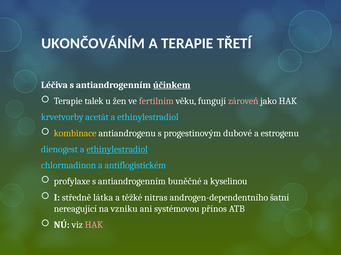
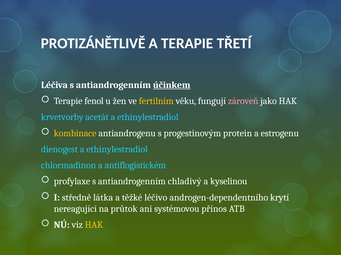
UKONČOVÁNÍM: UKONČOVÁNÍM -> PROTIZÁNĚTLIVĚ
talek: talek -> fenol
fertilním colour: pink -> yellow
dubové: dubové -> protein
ethinylestradiol at (117, 150) underline: present -> none
buněčné: buněčné -> chladivý
nitras: nitras -> léčivo
šatní: šatní -> krytí
vzniku: vzniku -> průtok
HAK at (94, 226) colour: pink -> yellow
